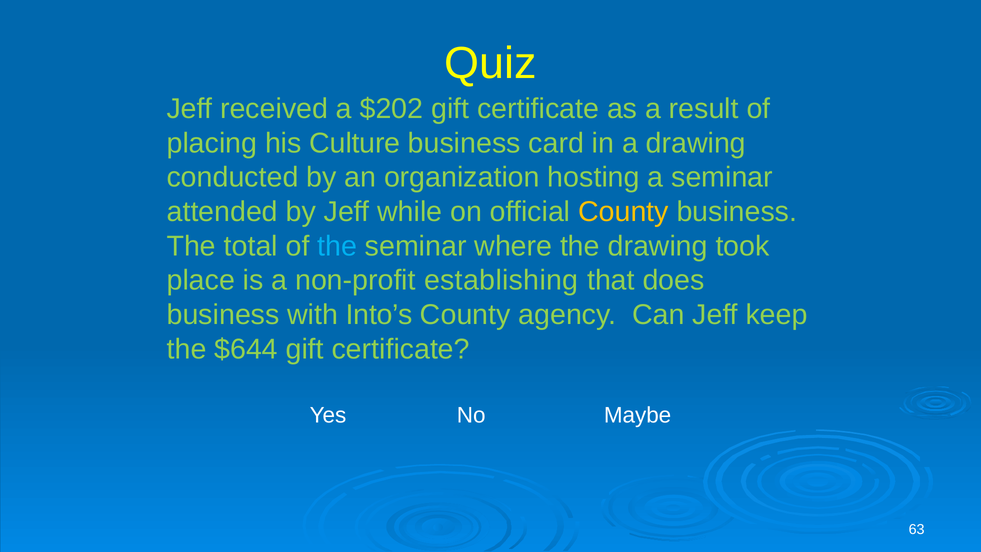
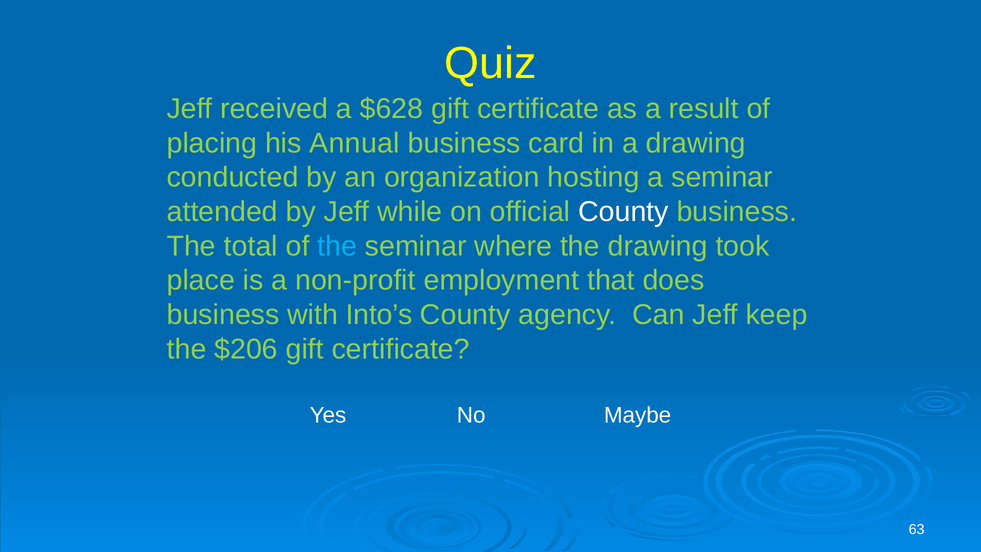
$202: $202 -> $628
Culture: Culture -> Annual
County at (623, 212) colour: yellow -> white
establishing: establishing -> employment
$644: $644 -> $206
